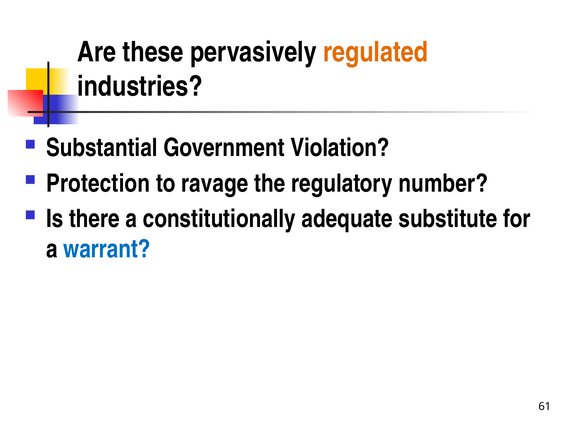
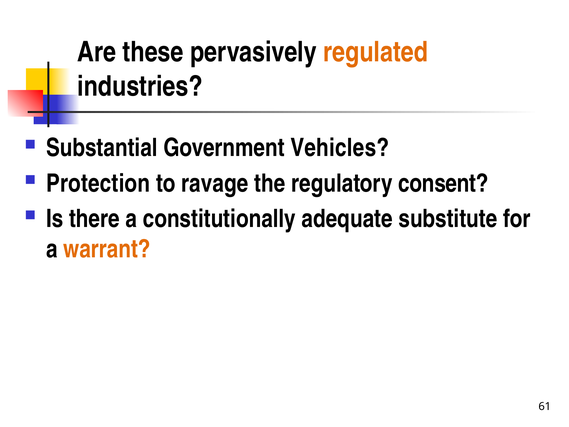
Violation: Violation -> Vehicles
number: number -> consent
warrant colour: blue -> orange
